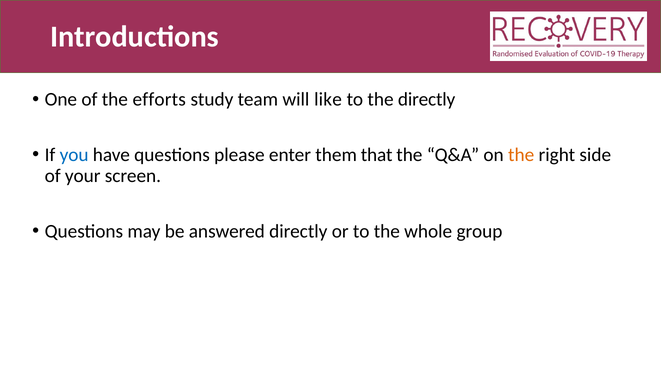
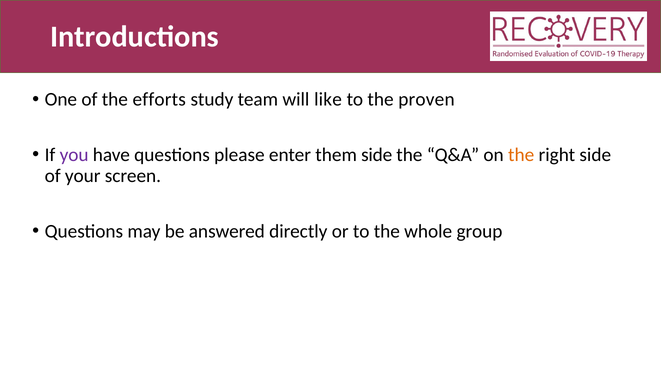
the directly: directly -> proven
you colour: blue -> purple
them that: that -> side
